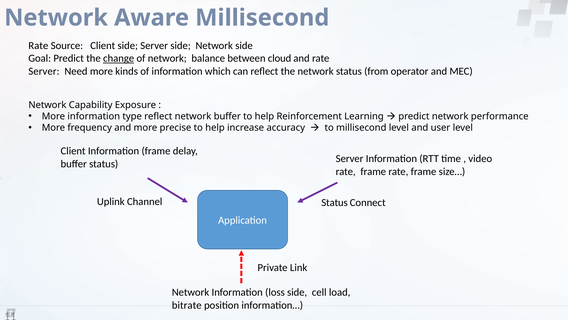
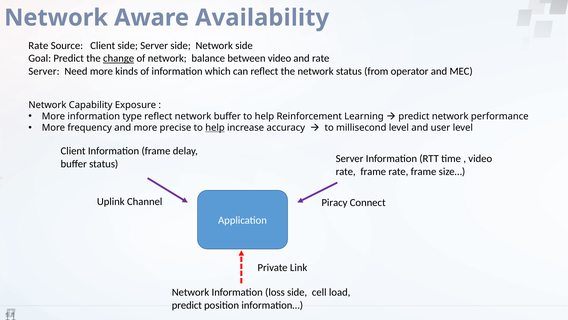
Aware Millisecond: Millisecond -> Availability
between cloud: cloud -> video
help at (215, 128) underline: none -> present
Channel Status: Status -> Piracy
bitrate at (187, 305): bitrate -> predict
